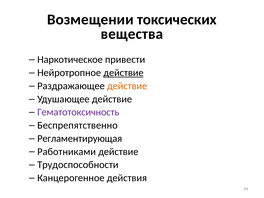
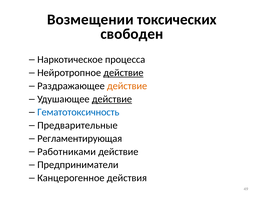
вещества: вещества -> свободен
привести: привести -> процесса
действие at (112, 99) underline: none -> present
Гематотоксичность colour: purple -> blue
Беспрепятственно: Беспрепятственно -> Предварительные
Трудоспособности: Трудоспособности -> Предприниматели
